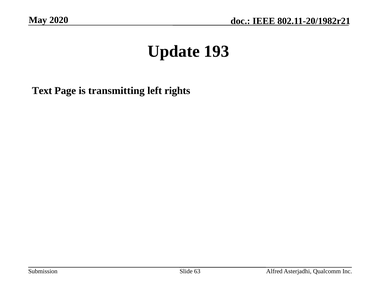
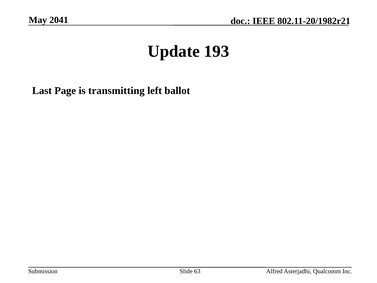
2020: 2020 -> 2041
Text: Text -> Last
rights: rights -> ballot
